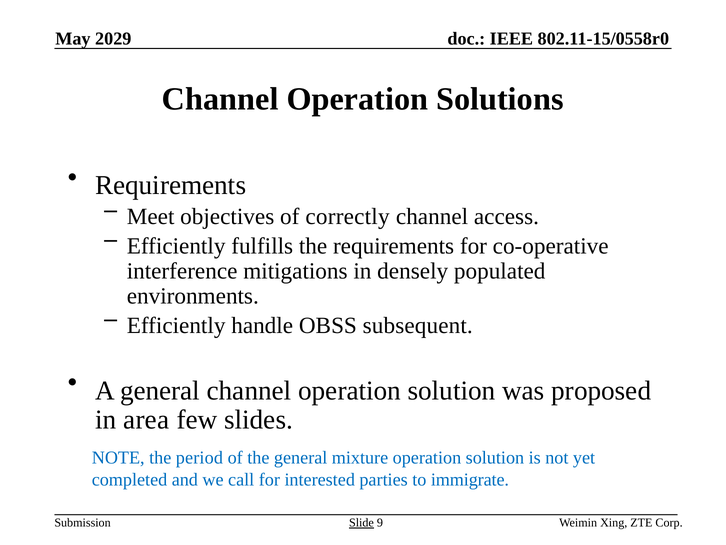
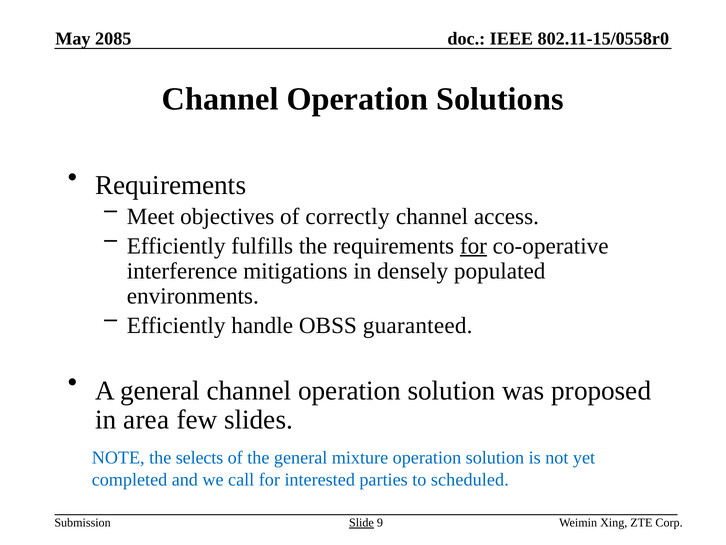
2029: 2029 -> 2085
for at (473, 246) underline: none -> present
subsequent: subsequent -> guaranteed
period: period -> selects
immigrate: immigrate -> scheduled
